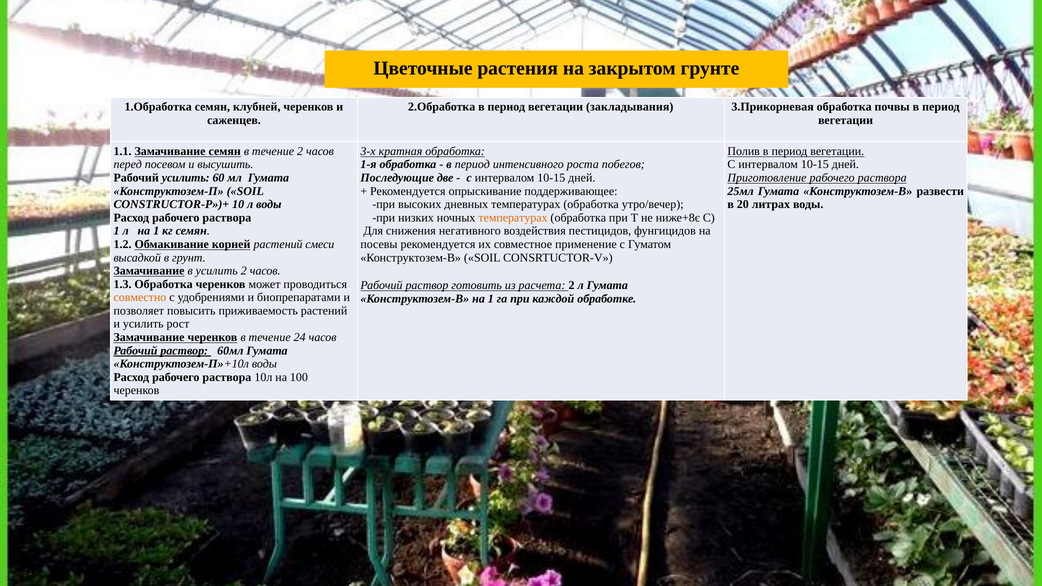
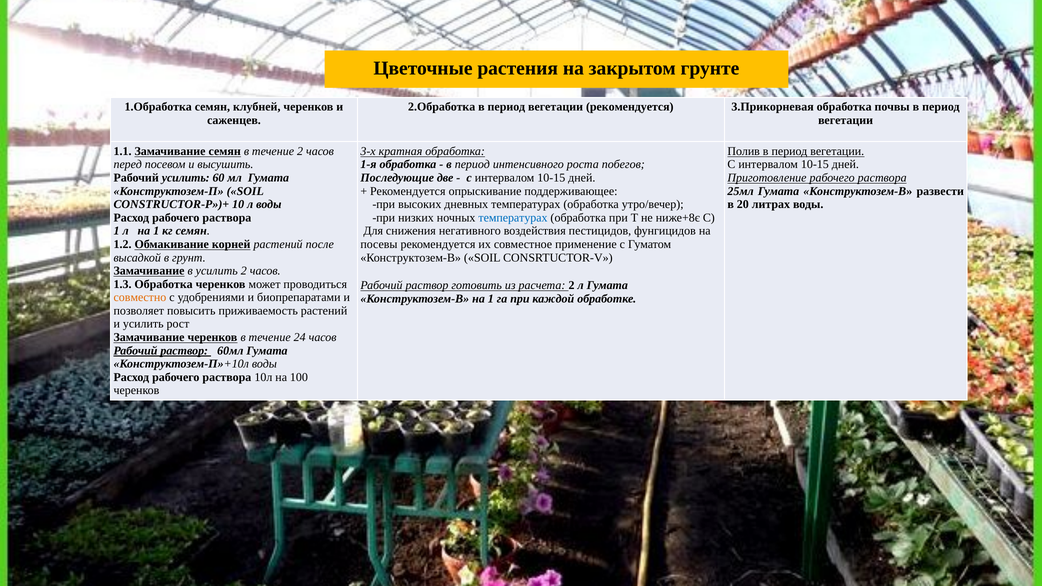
вегетации закладывания: закладывания -> рекомендуется
температурах at (513, 218) colour: orange -> blue
смеси: смеси -> после
